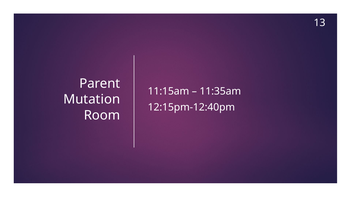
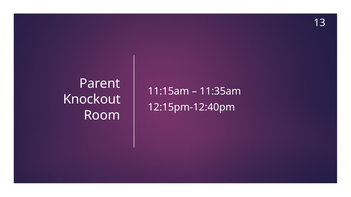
Mutation: Mutation -> Knockout
